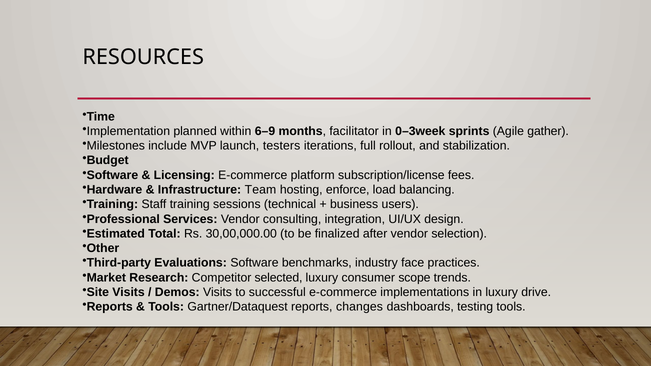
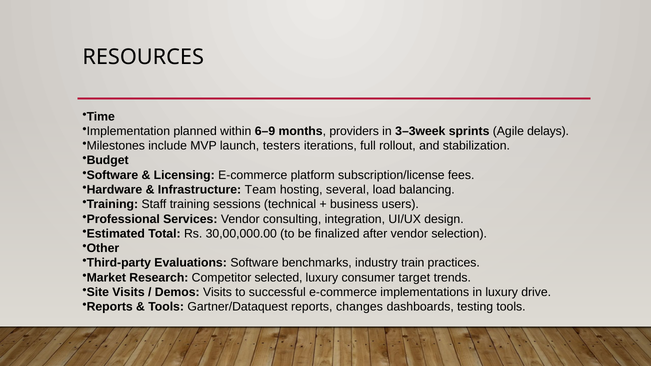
facilitator: facilitator -> providers
0–3week: 0–3week -> 3–3week
gather: gather -> delays
enforce: enforce -> several
face: face -> train
scope: scope -> target
